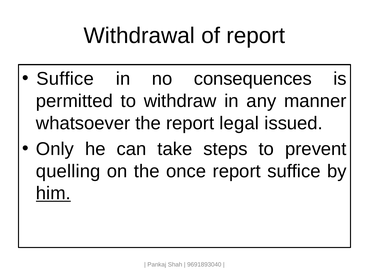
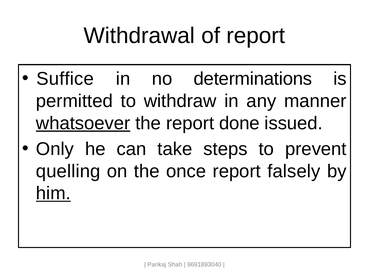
consequences: consequences -> determinations
whatsoever underline: none -> present
legal: legal -> done
report suffice: suffice -> falsely
